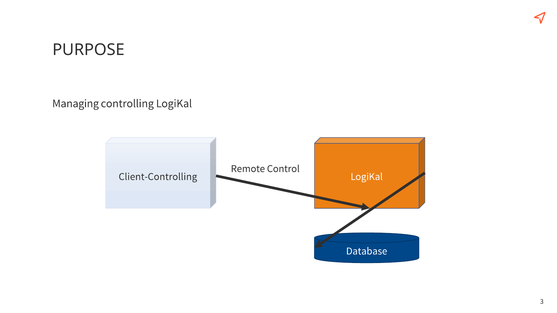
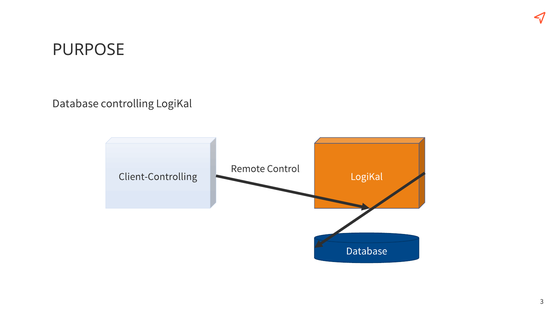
Managing at (76, 104): Managing -> Database
